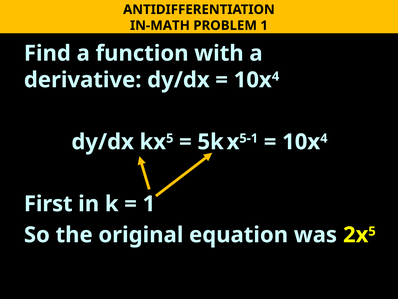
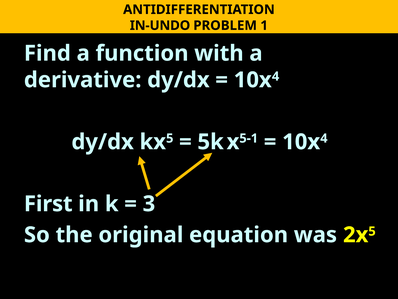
IN-MATH: IN-MATH -> IN-UNDO
1 at (149, 204): 1 -> 3
